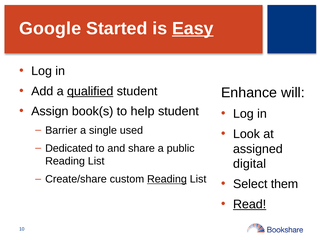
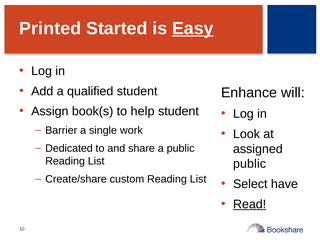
Google: Google -> Printed
qualified underline: present -> none
used: used -> work
digital at (250, 164): digital -> public
Reading at (167, 179) underline: present -> none
them: them -> have
